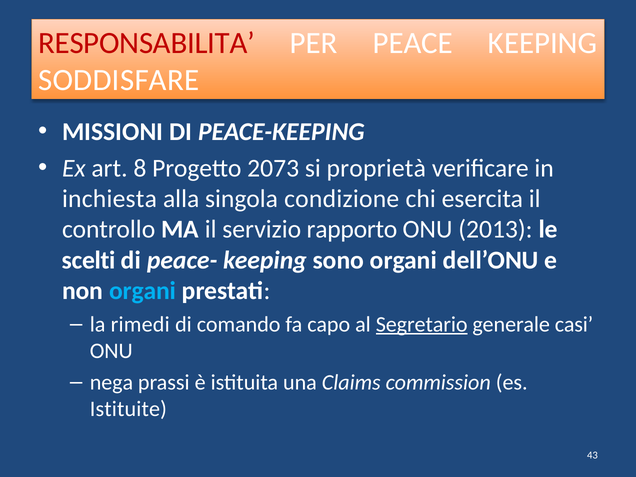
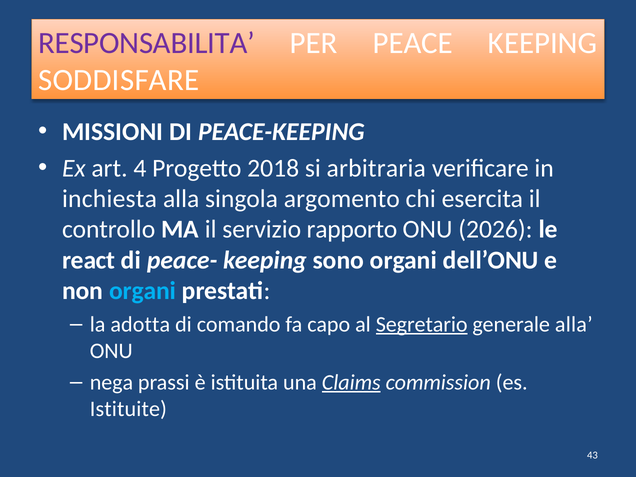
RESPONSABILITA colour: red -> purple
8: 8 -> 4
2073: 2073 -> 2018
proprietà: proprietà -> arbitraria
condizione: condizione -> argomento
2013: 2013 -> 2026
scelti: scelti -> react
rimedi: rimedi -> adotta
generale casi: casi -> alla
Claims underline: none -> present
